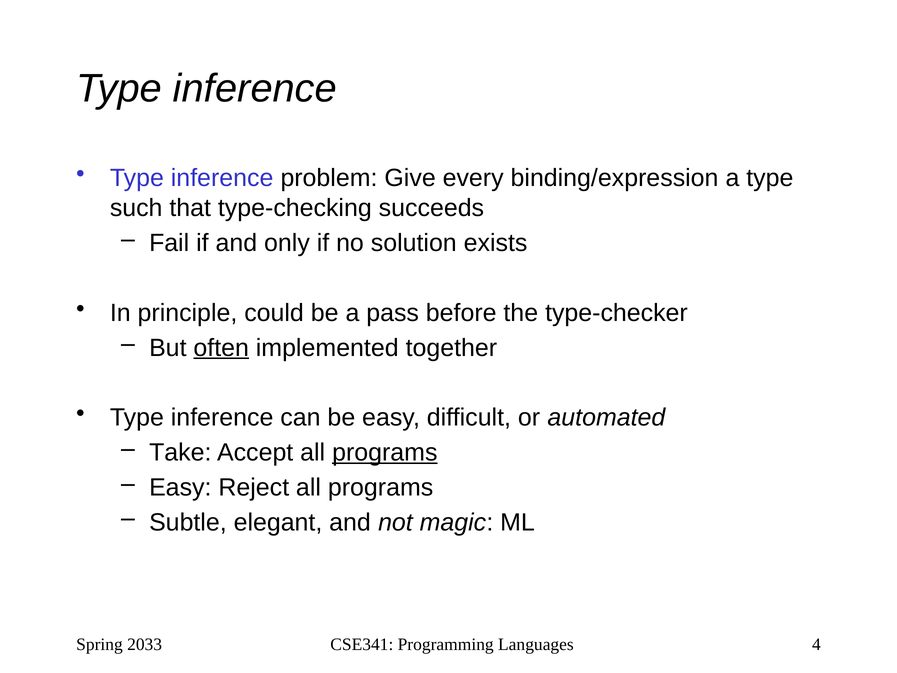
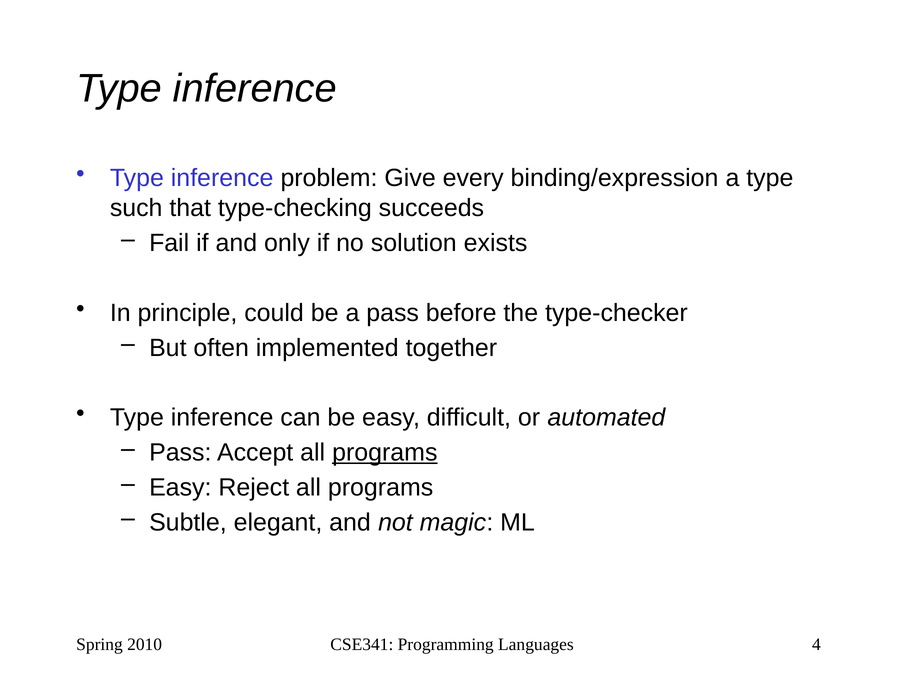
often underline: present -> none
Take at (180, 452): Take -> Pass
2033: 2033 -> 2010
